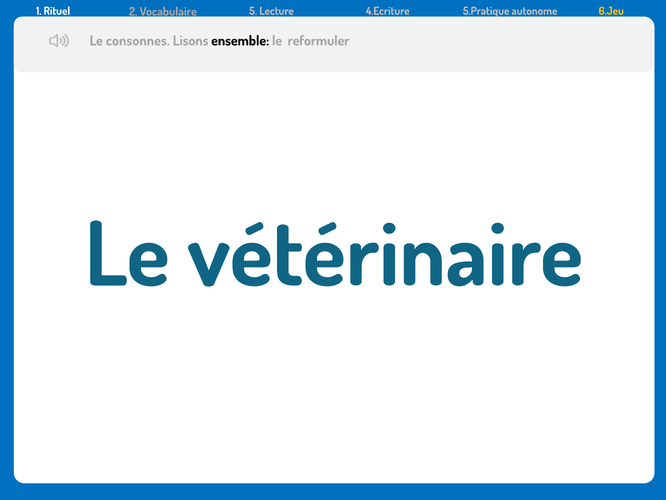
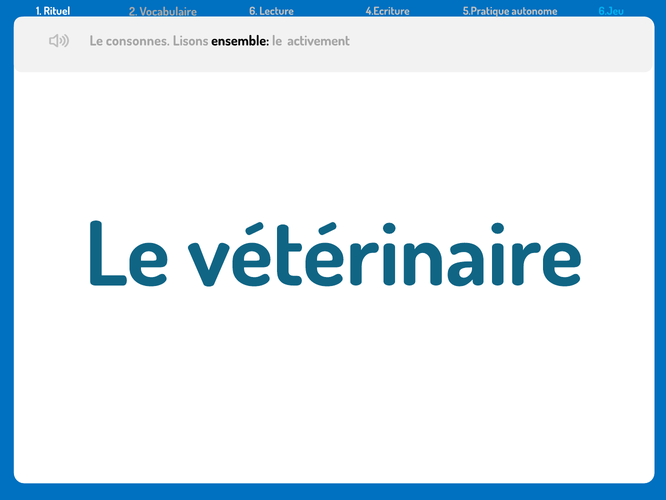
5: 5 -> 6
6.Jeu colour: yellow -> light blue
reformuler: reformuler -> activement
